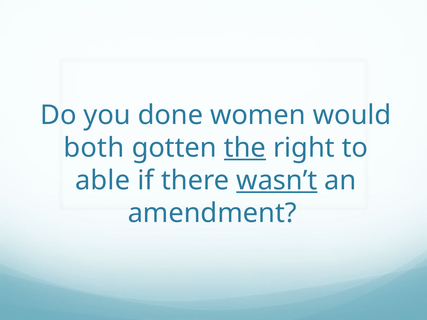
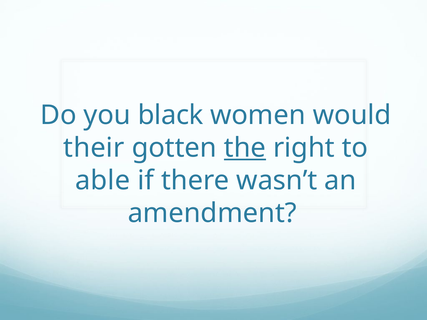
done: done -> black
both: both -> their
wasn’t underline: present -> none
